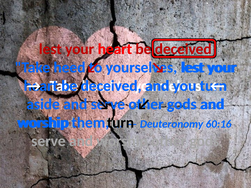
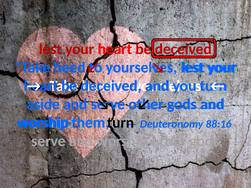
60:16: 60:16 -> 88:16
